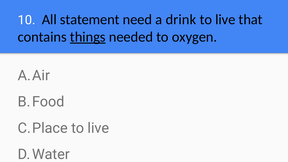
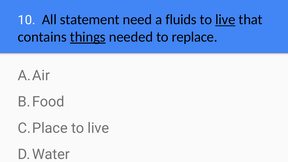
drink: drink -> fluids
live at (225, 20) underline: none -> present
oxygen: oxygen -> replace
